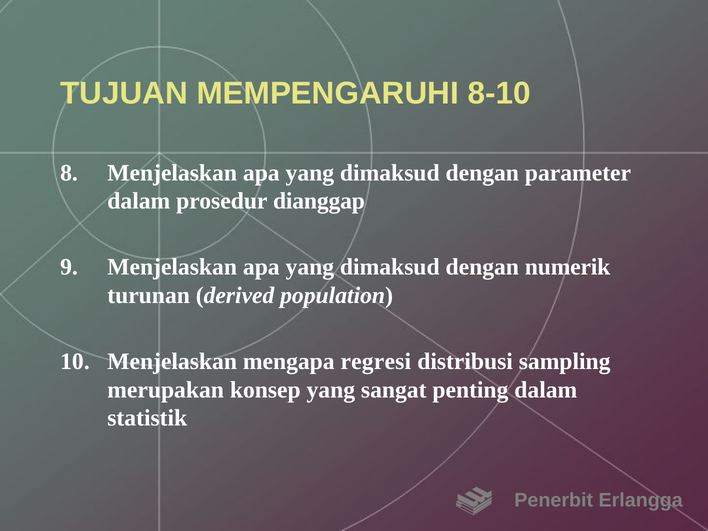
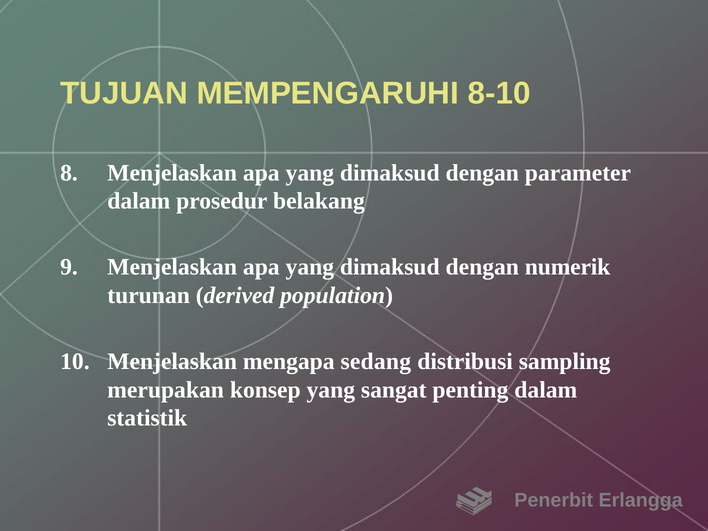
dianggap: dianggap -> belakang
regresi: regresi -> sedang
